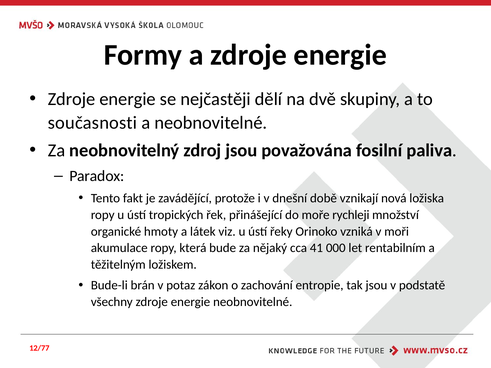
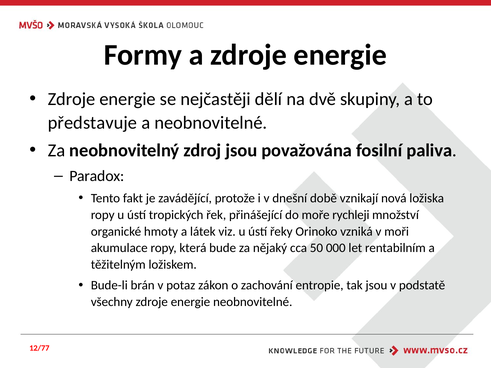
současnosti: současnosti -> představuje
41: 41 -> 50
